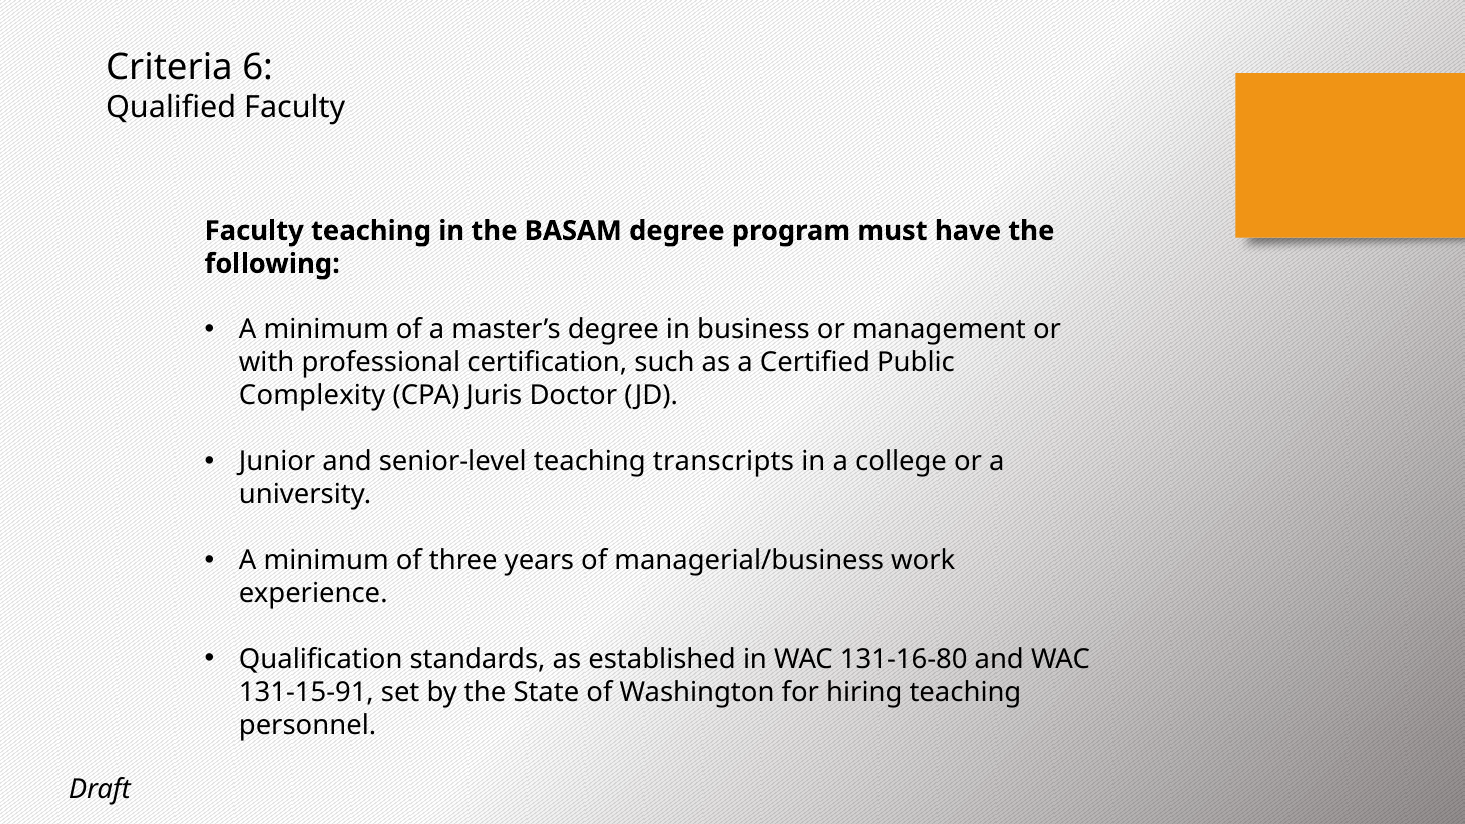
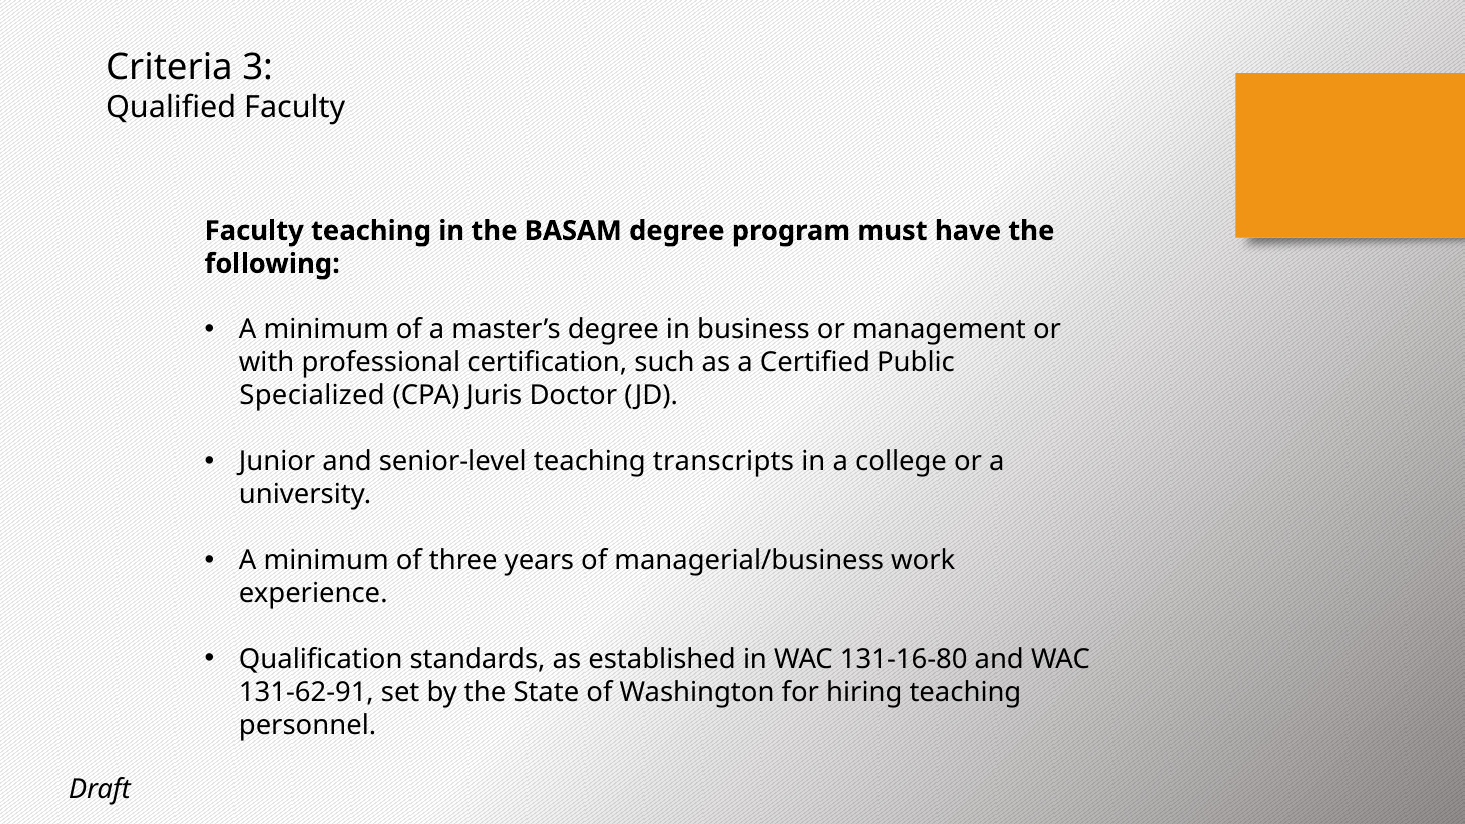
6: 6 -> 3
Complexity: Complexity -> Specialized
131-15-91: 131-15-91 -> 131-62-91
